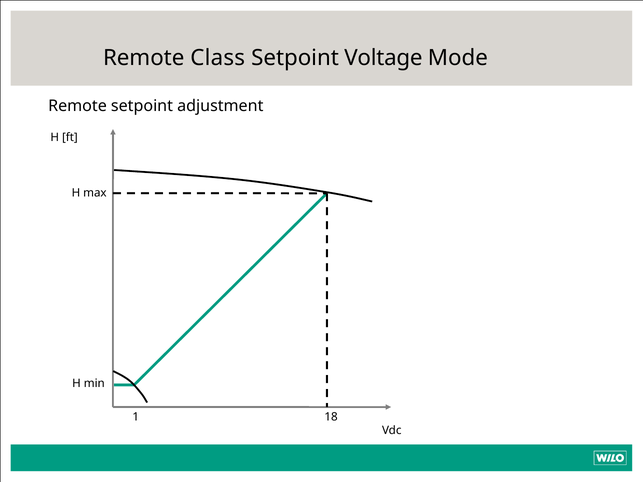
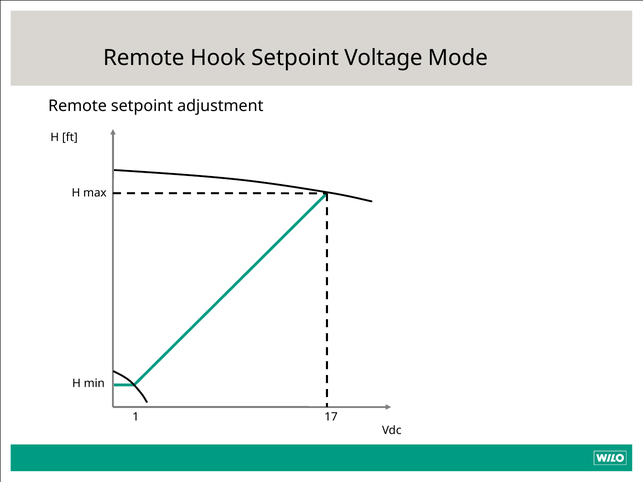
Class: Class -> Hook
18: 18 -> 17
